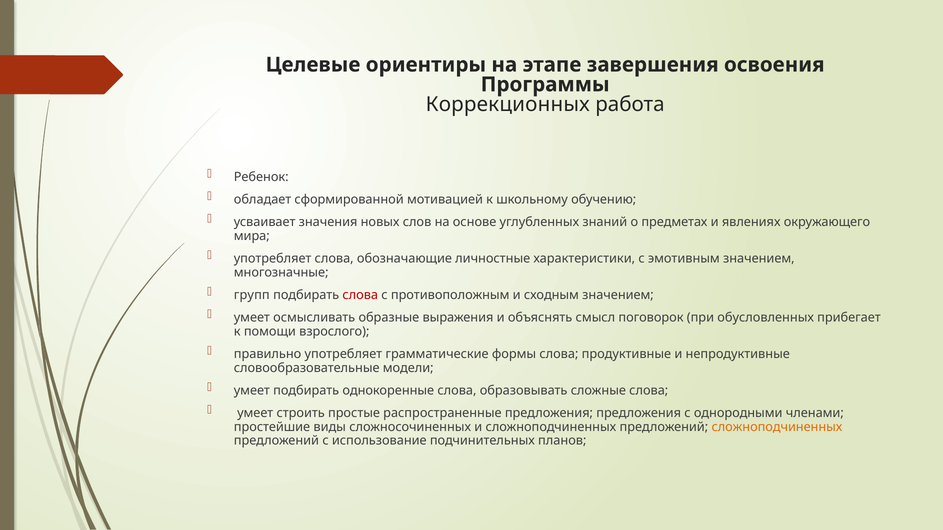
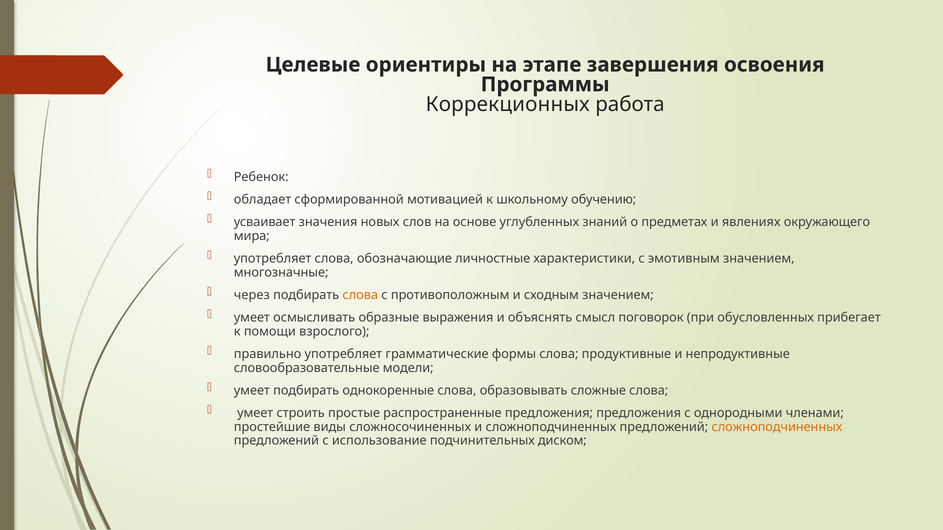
групп: групп -> через
слова at (360, 295) colour: red -> orange
планов: планов -> диском
